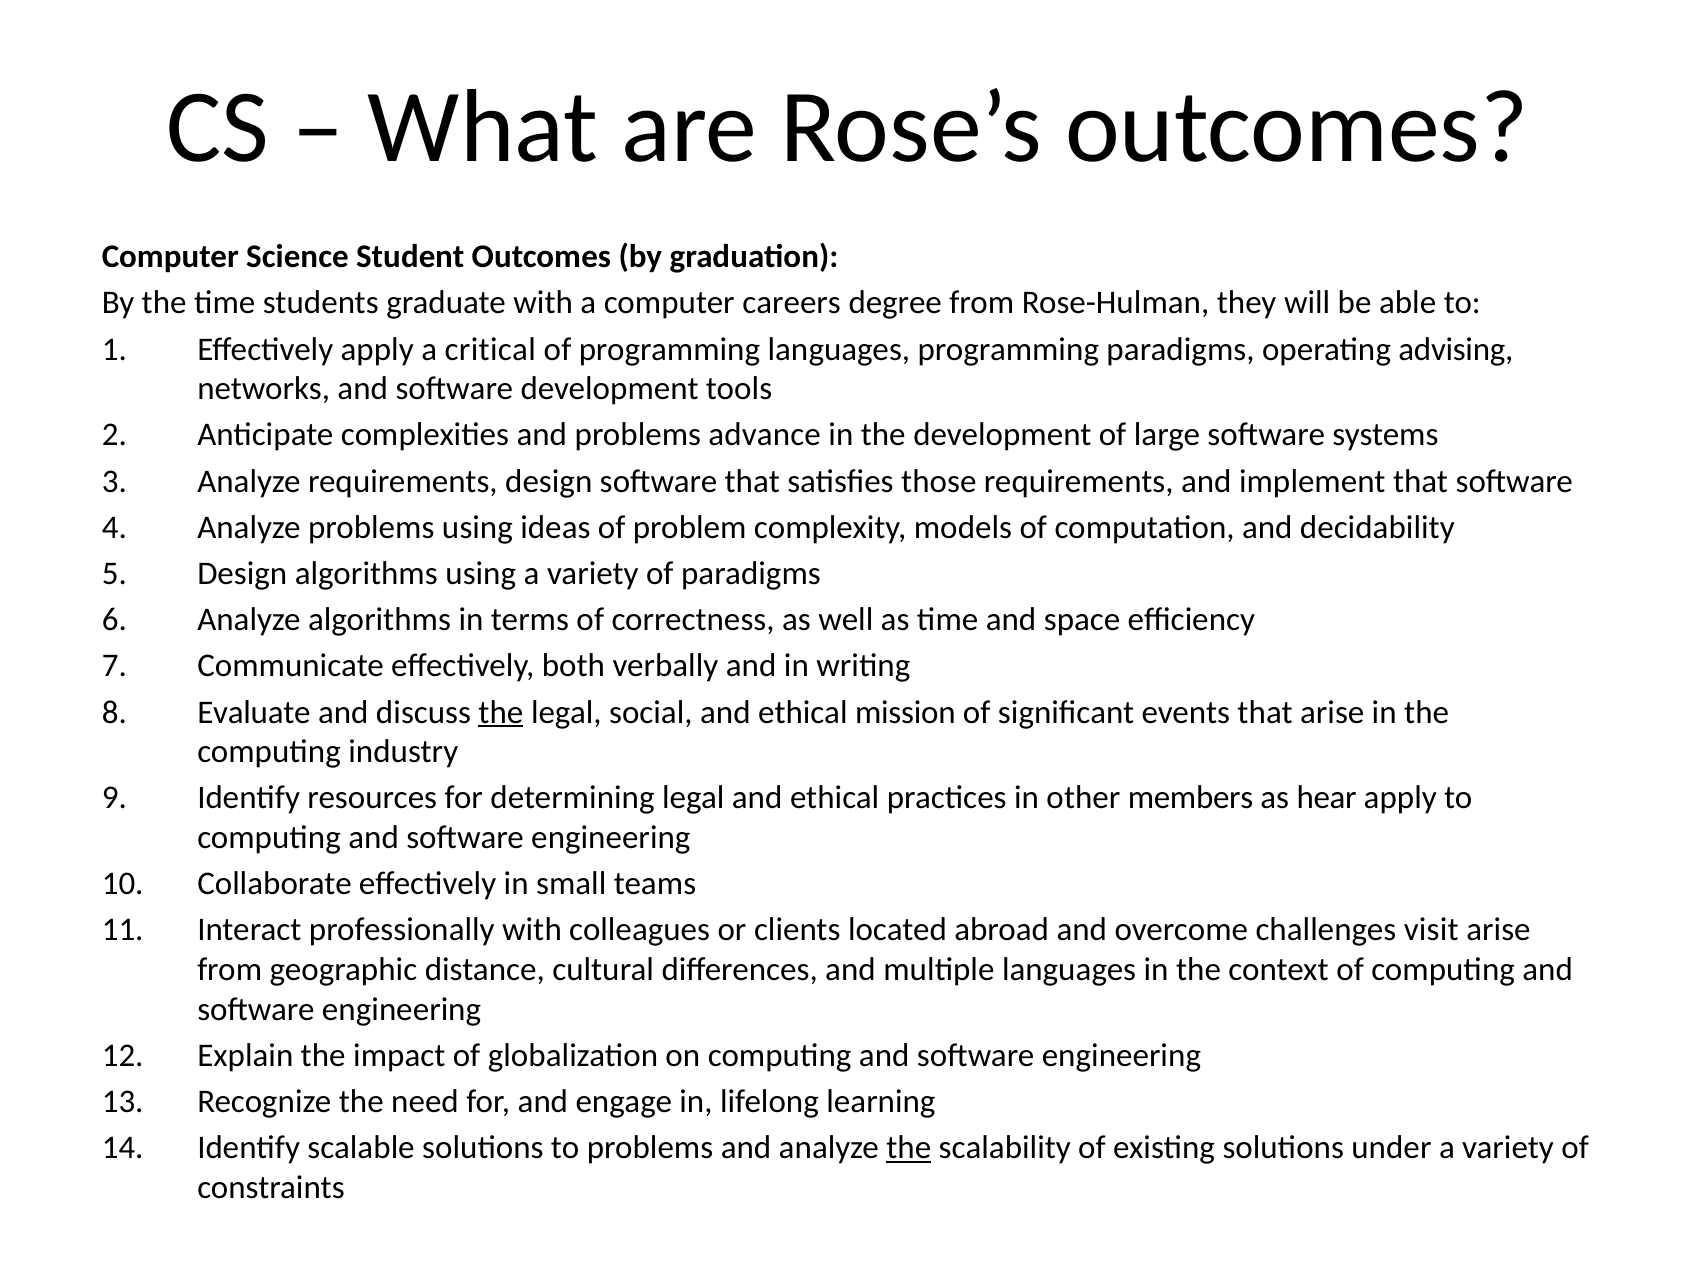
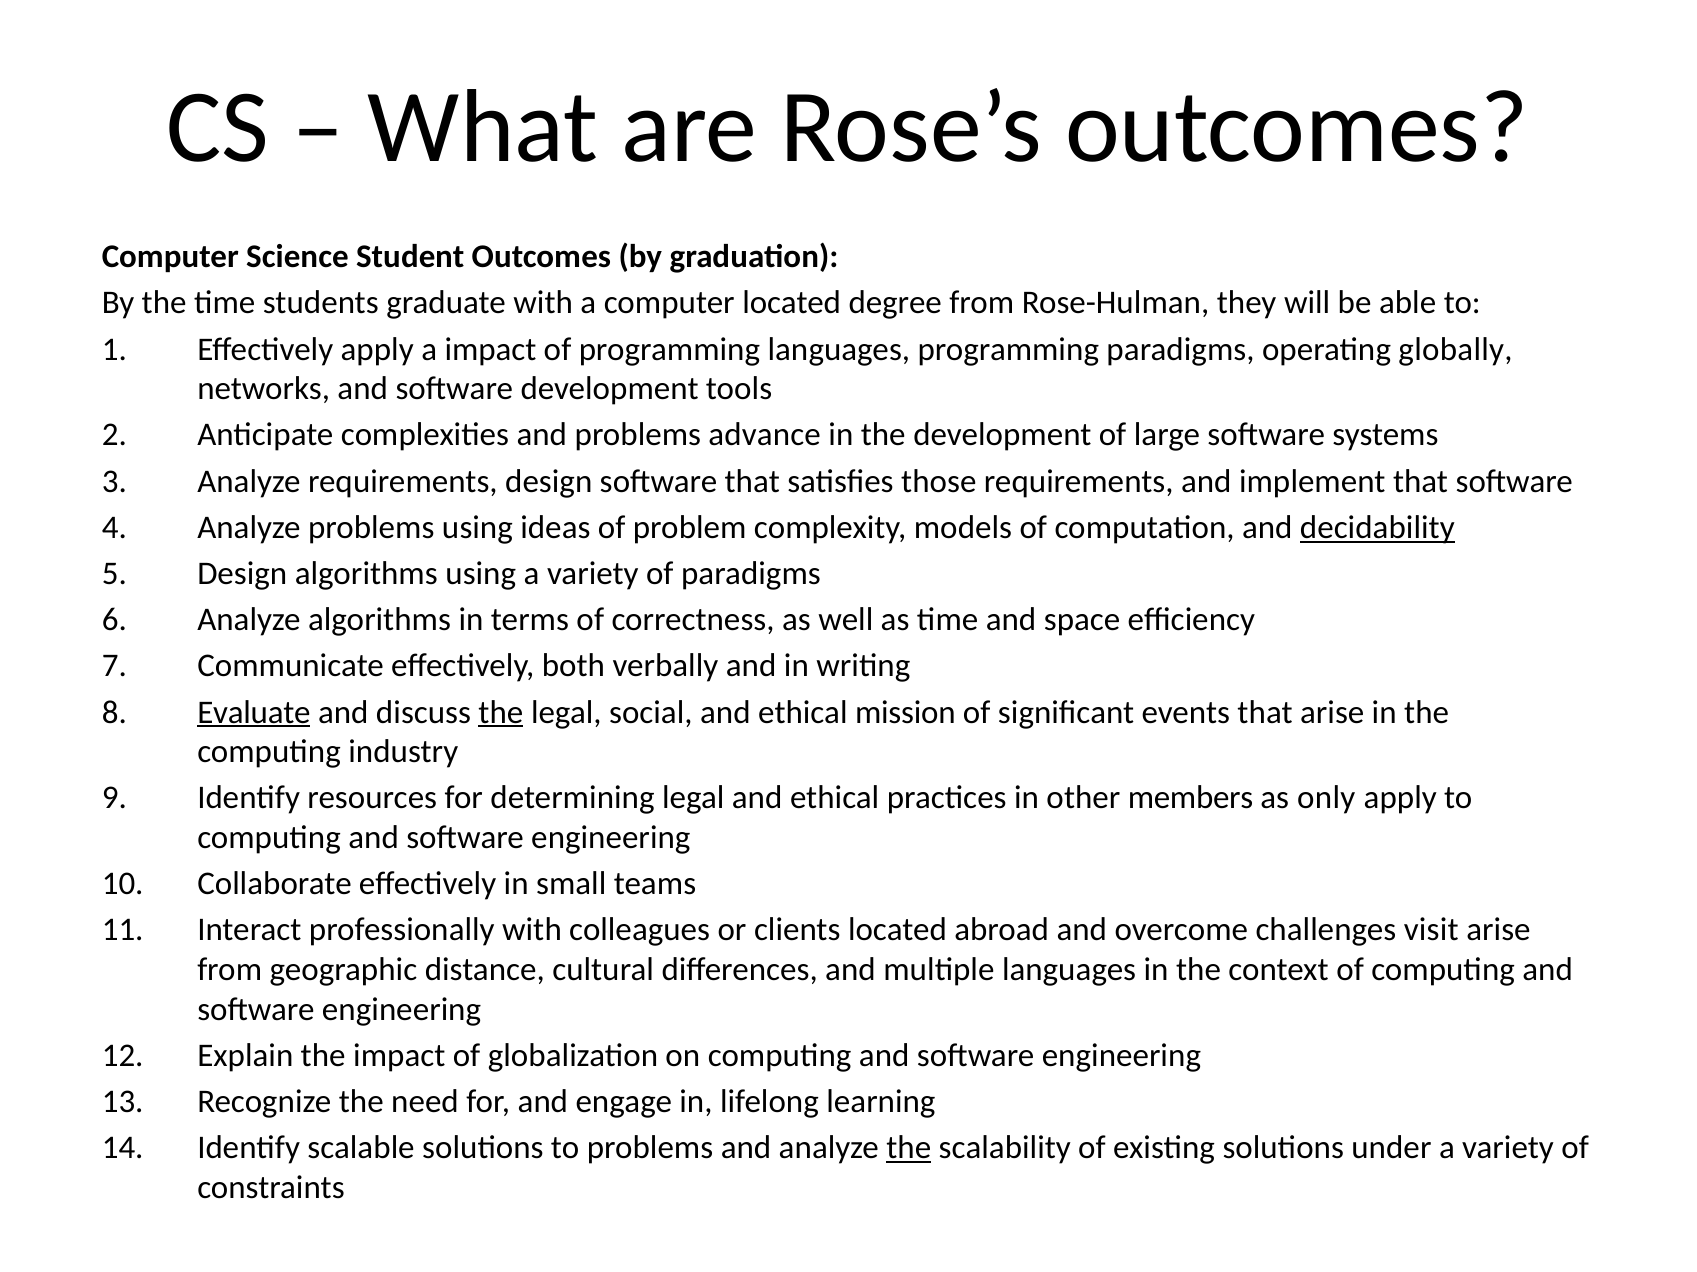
computer careers: careers -> located
a critical: critical -> impact
advising: advising -> globally
decidability underline: none -> present
Evaluate underline: none -> present
hear: hear -> only
